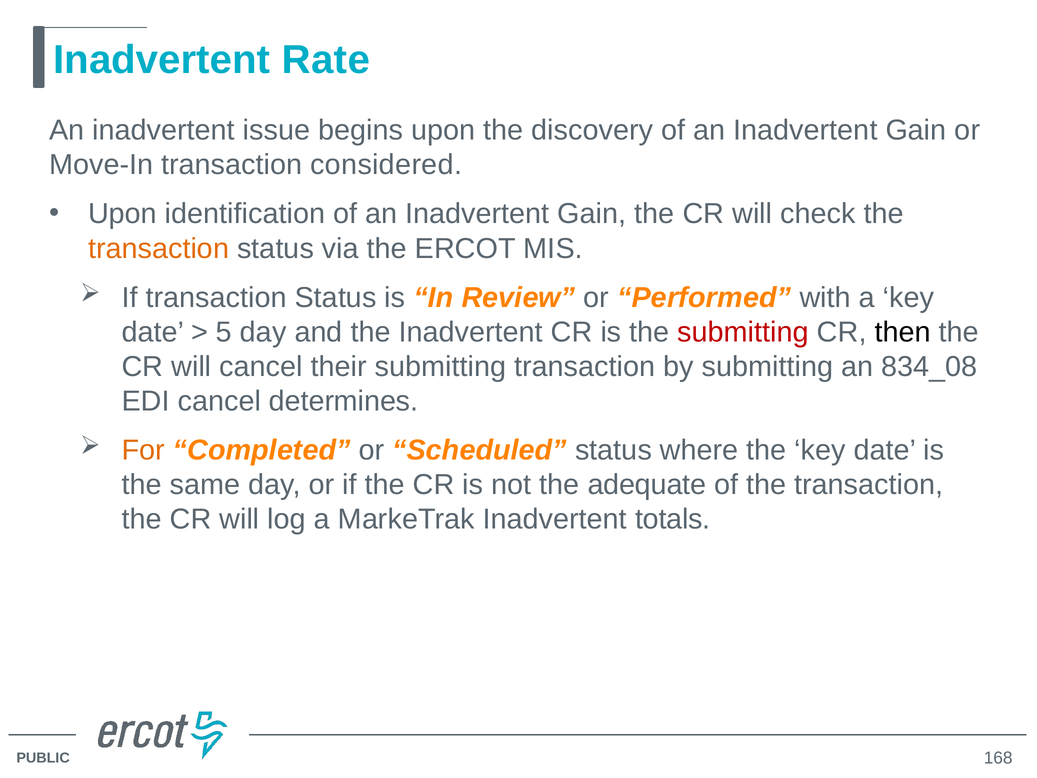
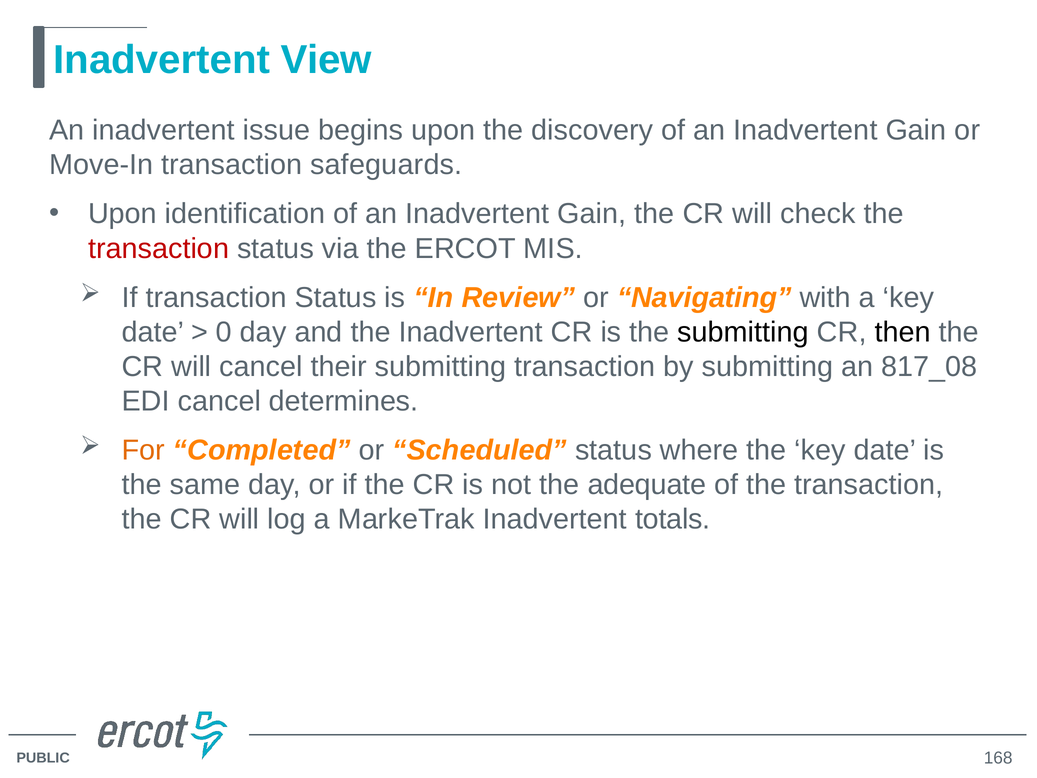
Rate: Rate -> View
considered: considered -> safeguards
transaction at (159, 248) colour: orange -> red
Performed: Performed -> Navigating
5: 5 -> 0
submitting at (743, 332) colour: red -> black
834_08: 834_08 -> 817_08
